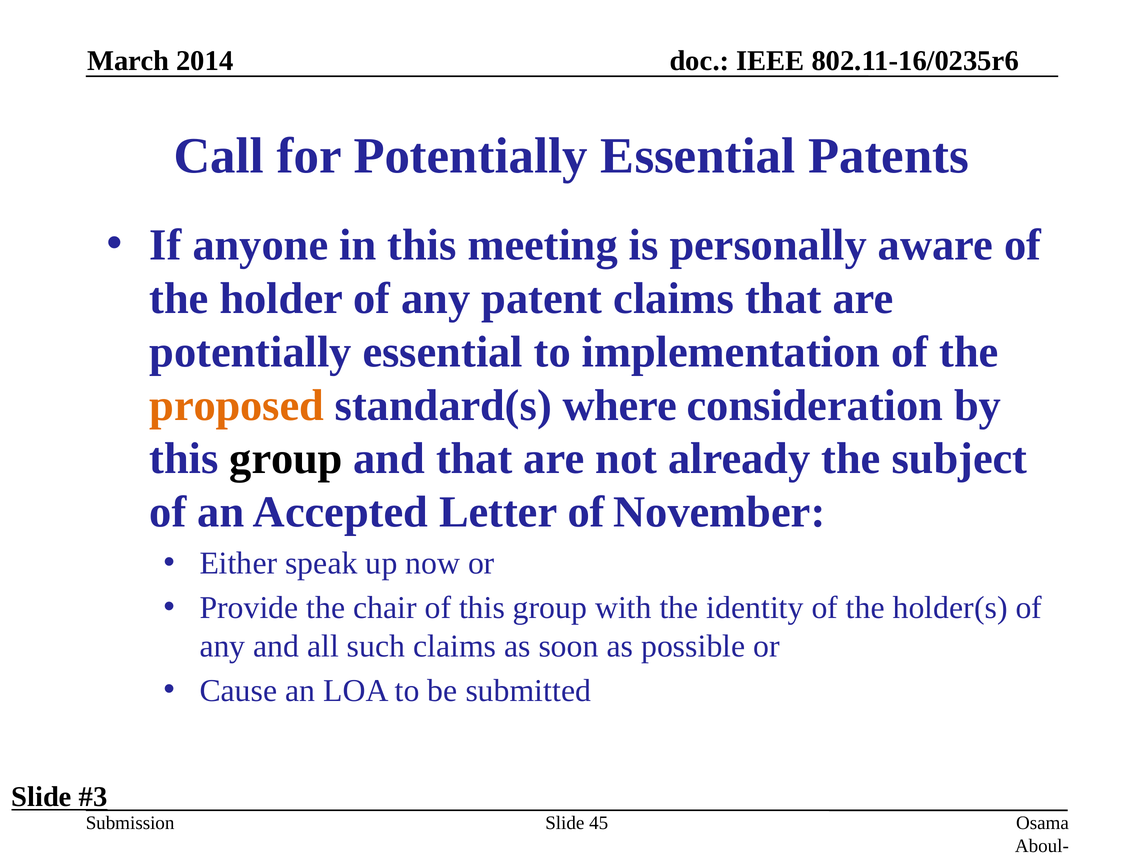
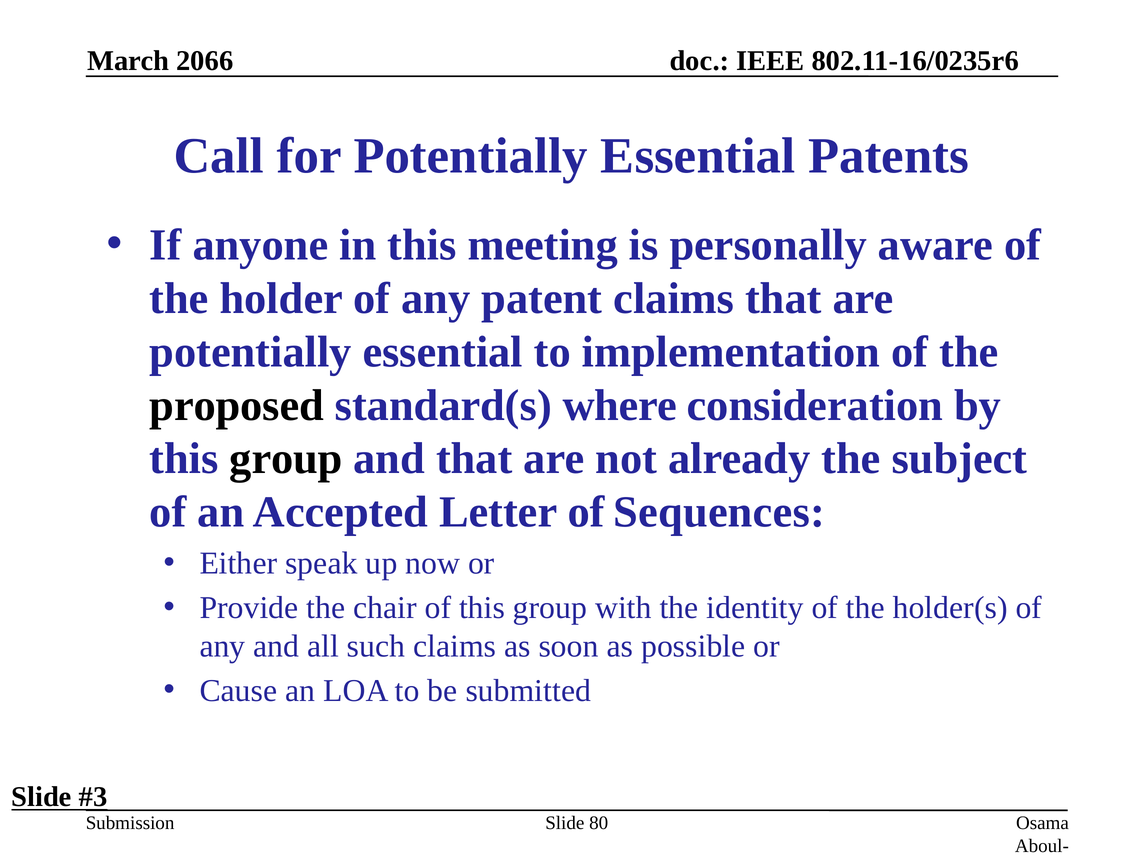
2014: 2014 -> 2066
proposed colour: orange -> black
November: November -> Sequences
45: 45 -> 80
